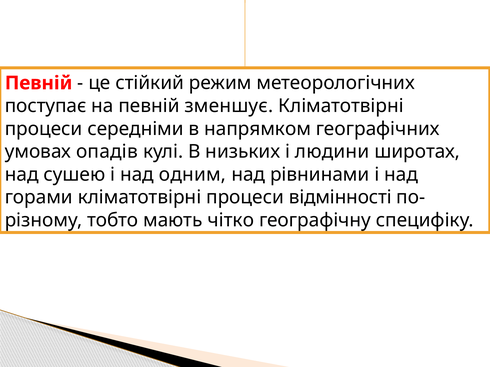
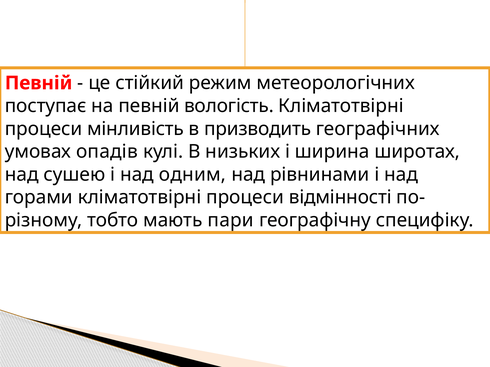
зменшує: зменшує -> вологість
середніми: середніми -> мінливість
напрямком: напрямком -> призводить
людини: людини -> ширина
чітко: чітко -> пари
